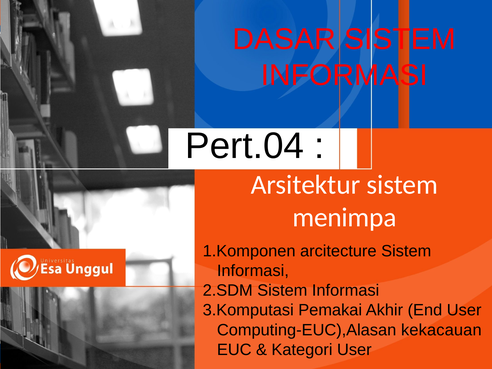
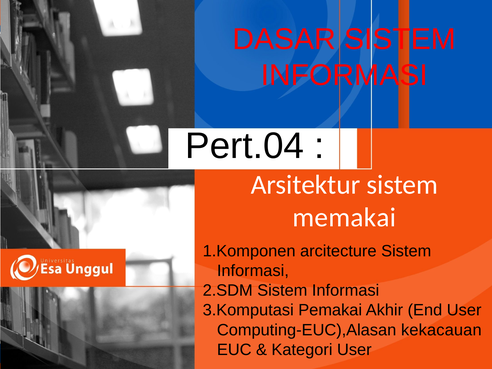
menimpa: menimpa -> memakai
